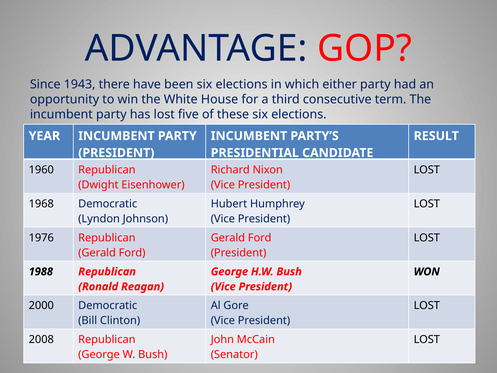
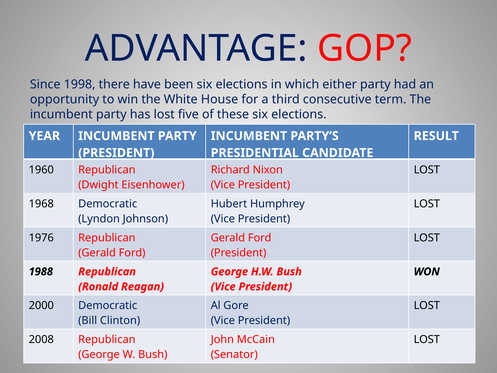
1943: 1943 -> 1998
